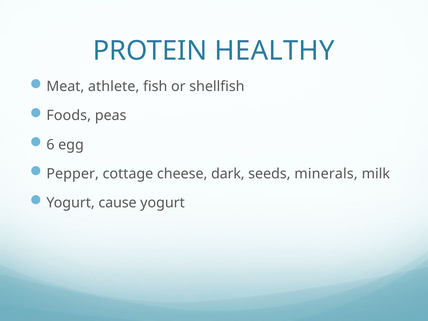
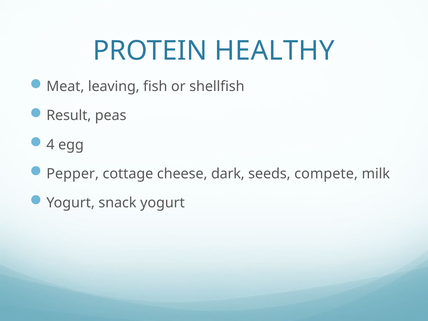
athlete: athlete -> leaving
Foods: Foods -> Result
6: 6 -> 4
minerals: minerals -> compete
cause: cause -> snack
